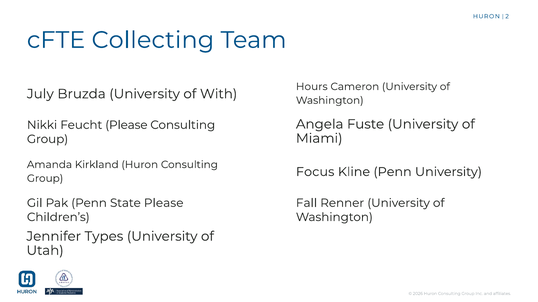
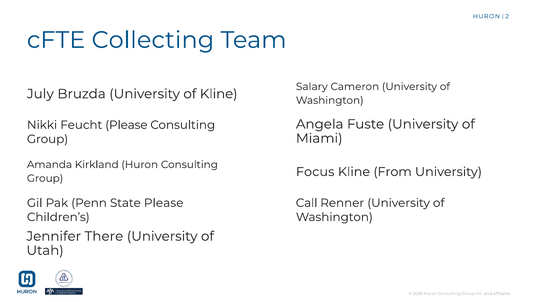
Hours: Hours -> Salary
of With: With -> Kline
Kline Penn: Penn -> From
Fall: Fall -> Call
Types: Types -> There
